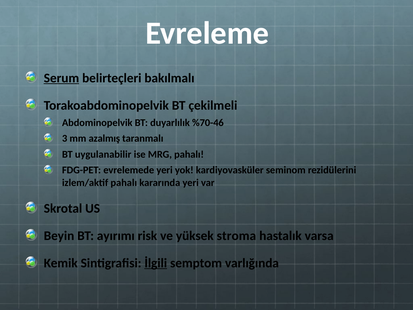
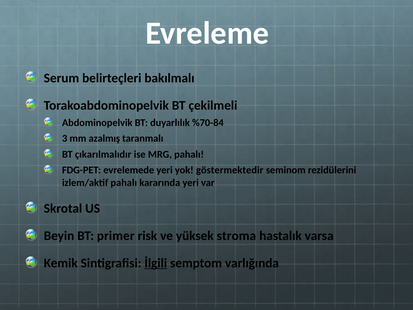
Serum underline: present -> none
%70-46: %70-46 -> %70-84
uygulanabilir: uygulanabilir -> çıkarılmalıdır
kardiyovasküler: kardiyovasküler -> göstermektedir
ayırımı: ayırımı -> primer
